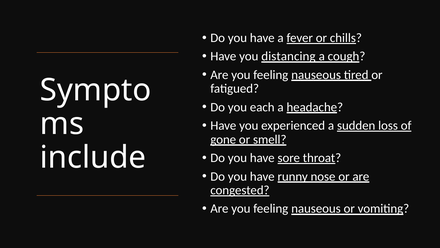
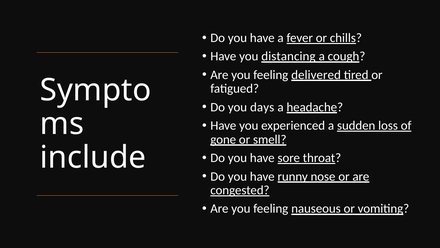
nauseous at (316, 75): nauseous -> delivered
each: each -> days
